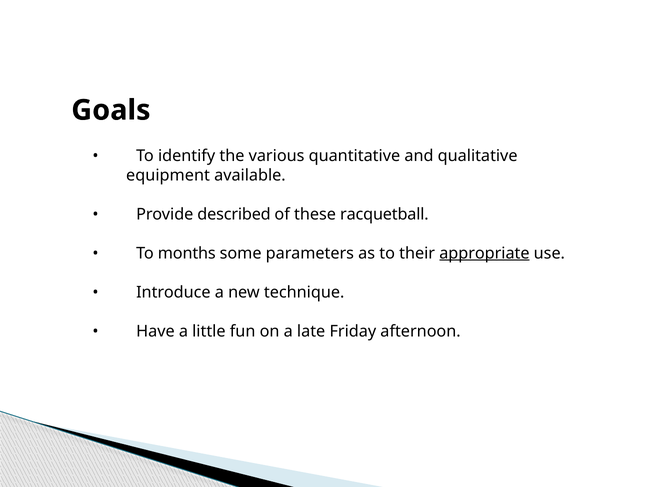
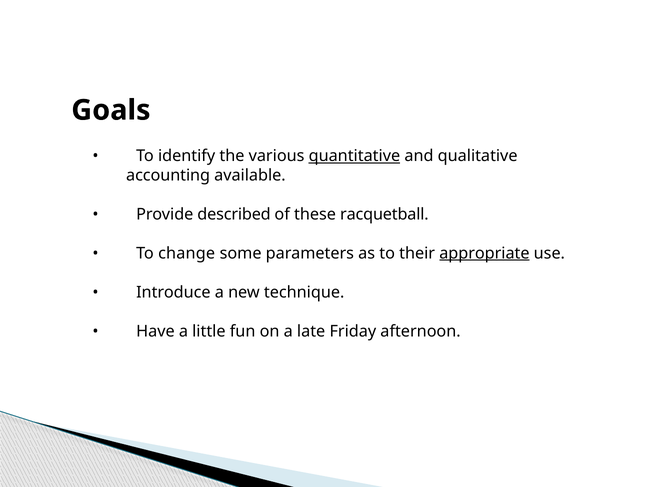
quantitative underline: none -> present
equipment: equipment -> accounting
months: months -> change
